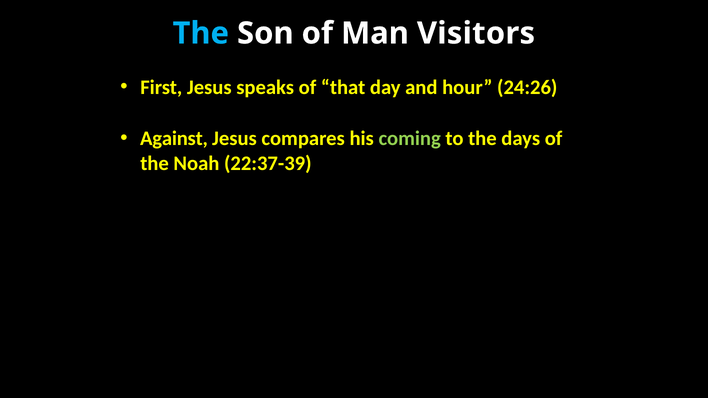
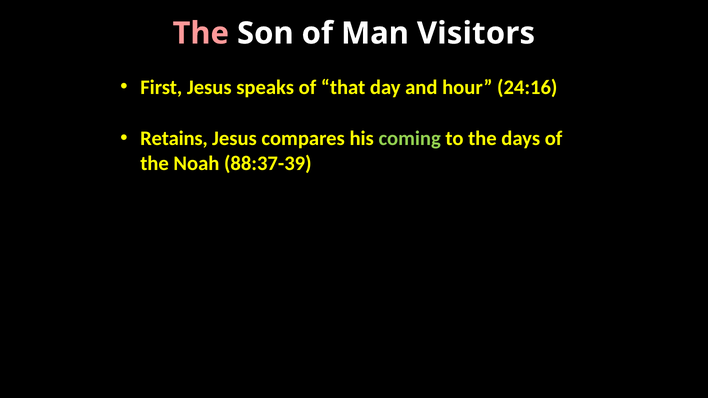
The at (201, 33) colour: light blue -> pink
24:26: 24:26 -> 24:16
Against: Against -> Retains
22:37-39: 22:37-39 -> 88:37-39
